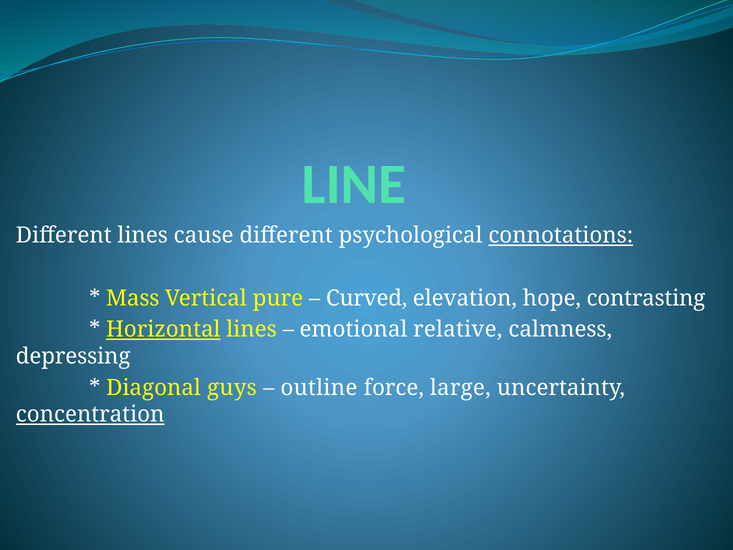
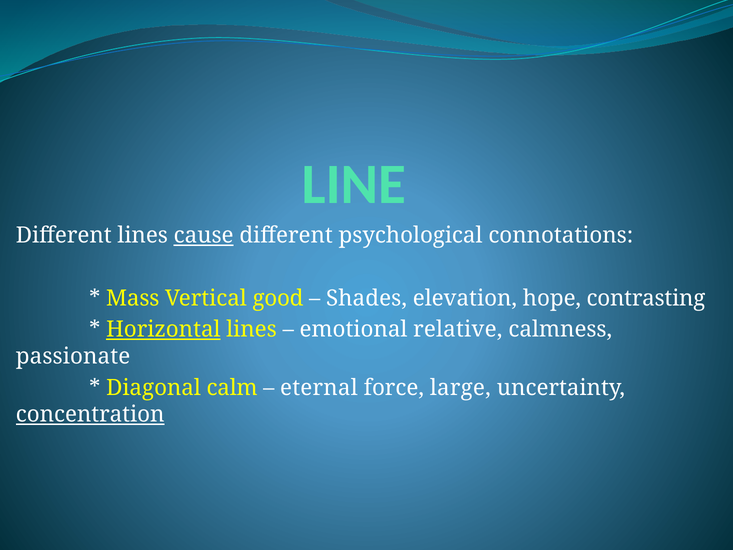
cause underline: none -> present
connotations underline: present -> none
pure: pure -> good
Curved: Curved -> Shades
depressing: depressing -> passionate
guys: guys -> calm
outline: outline -> eternal
